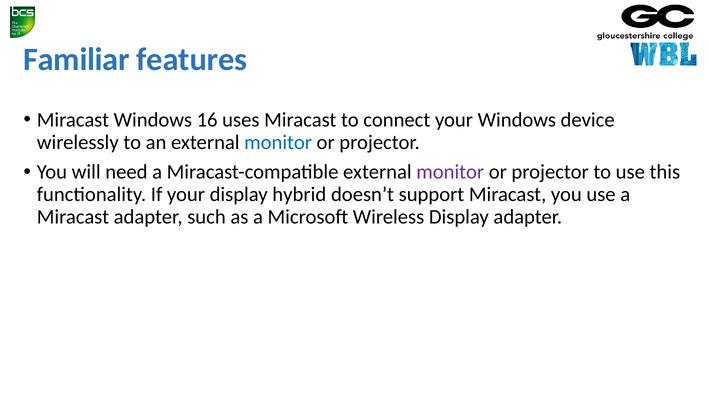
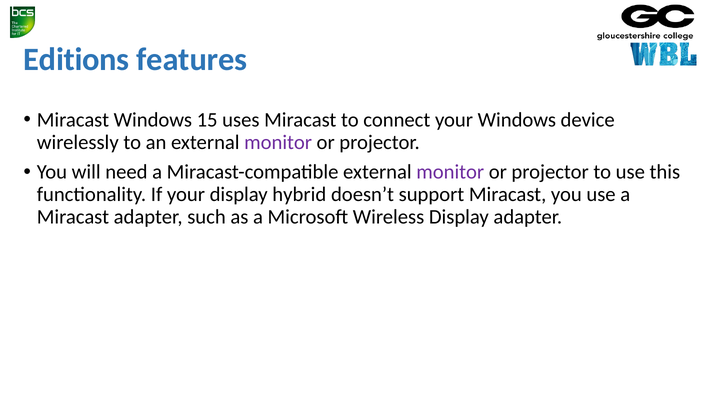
Familiar: Familiar -> Editions
16: 16 -> 15
monitor at (278, 142) colour: blue -> purple
